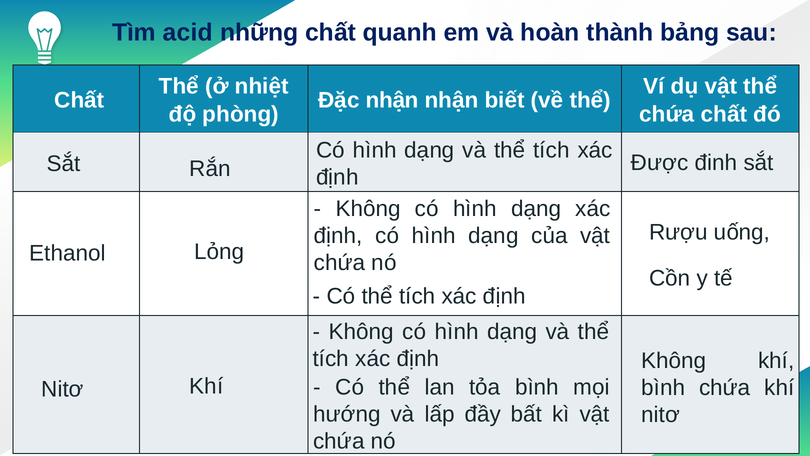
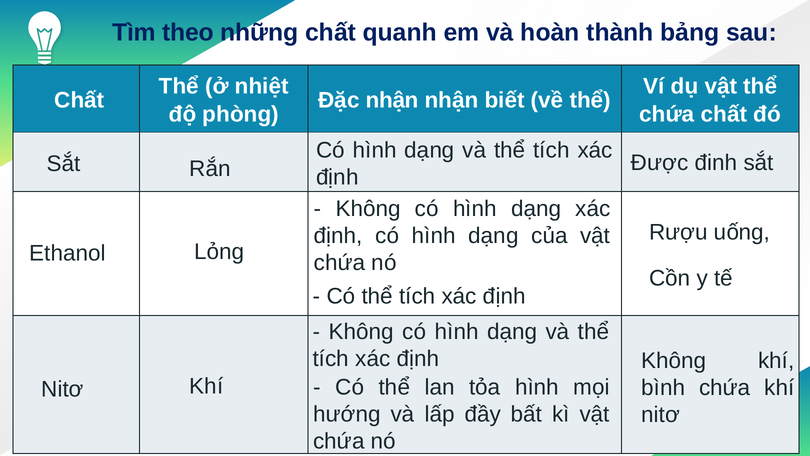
acid: acid -> theo
tỏa bình: bình -> hình
